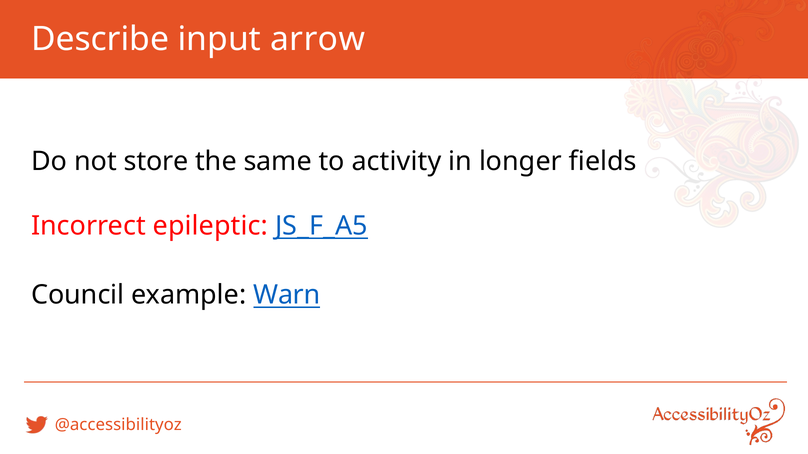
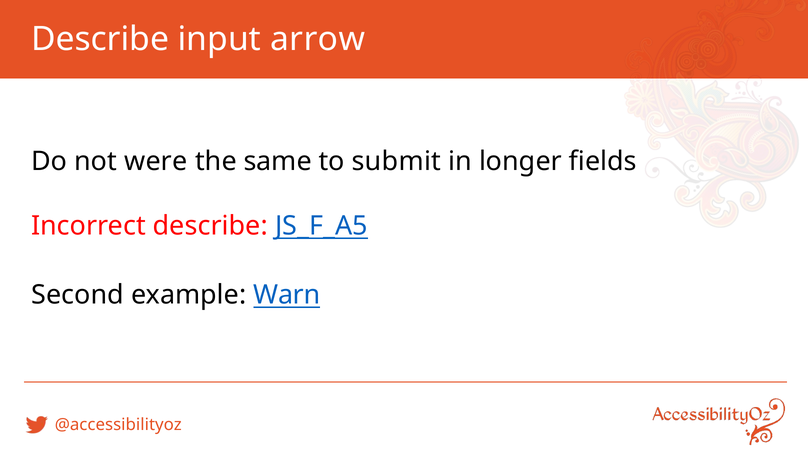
store: store -> were
activity: activity -> submit
Incorrect epileptic: epileptic -> describe
Council: Council -> Second
